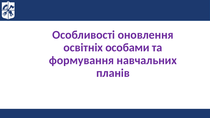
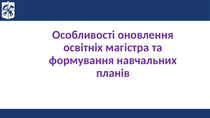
особами: особами -> магістра
